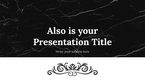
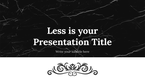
Also: Also -> Less
